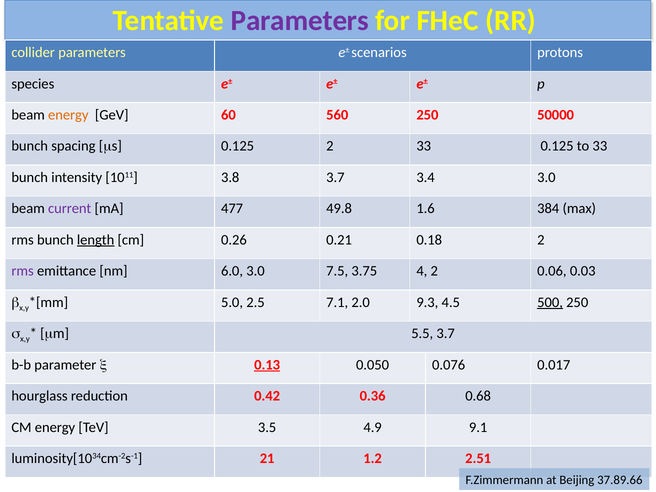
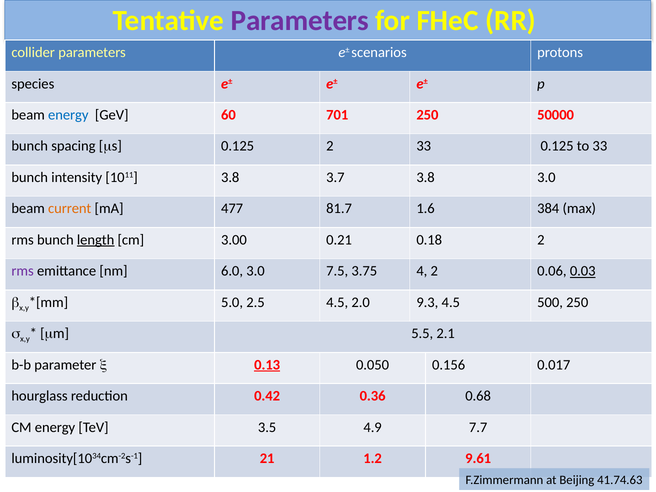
energy at (68, 115) colour: orange -> blue
560: 560 -> 701
3.7 3.4: 3.4 -> 3.8
current colour: purple -> orange
49.8: 49.8 -> 81.7
0.26: 0.26 -> 3.00
0.03 underline: none -> present
2.5 7.1: 7.1 -> 4.5
500 underline: present -> none
5.5 3.7: 3.7 -> 2.1
0.076: 0.076 -> 0.156
9.1: 9.1 -> 7.7
2.51: 2.51 -> 9.61
37.89.66: 37.89.66 -> 41.74.63
